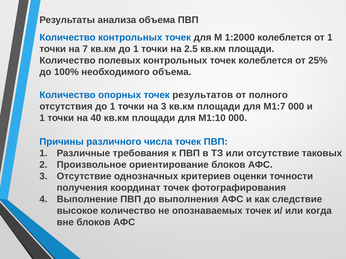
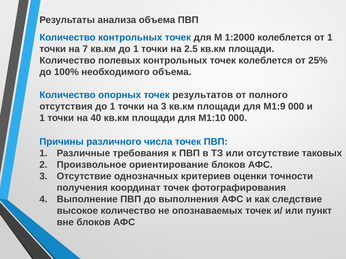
М1:7: М1:7 -> М1:9
когда: когда -> пункт
